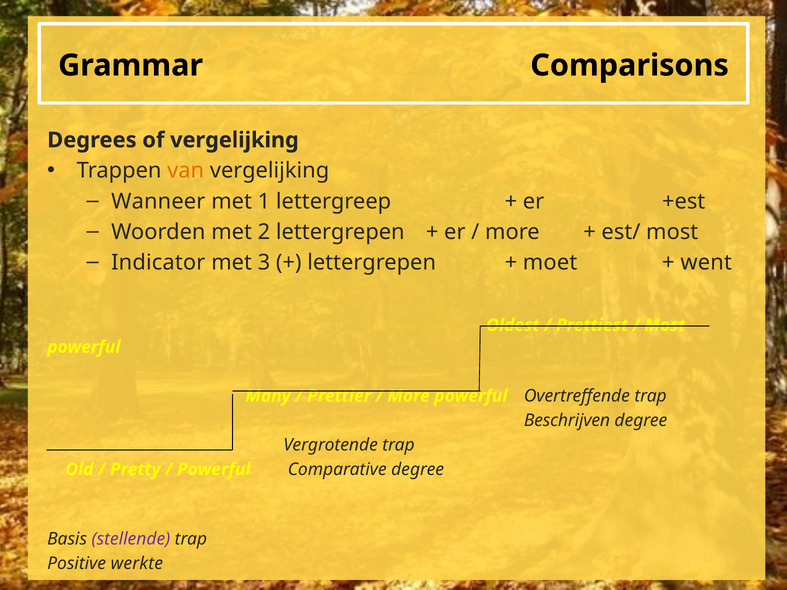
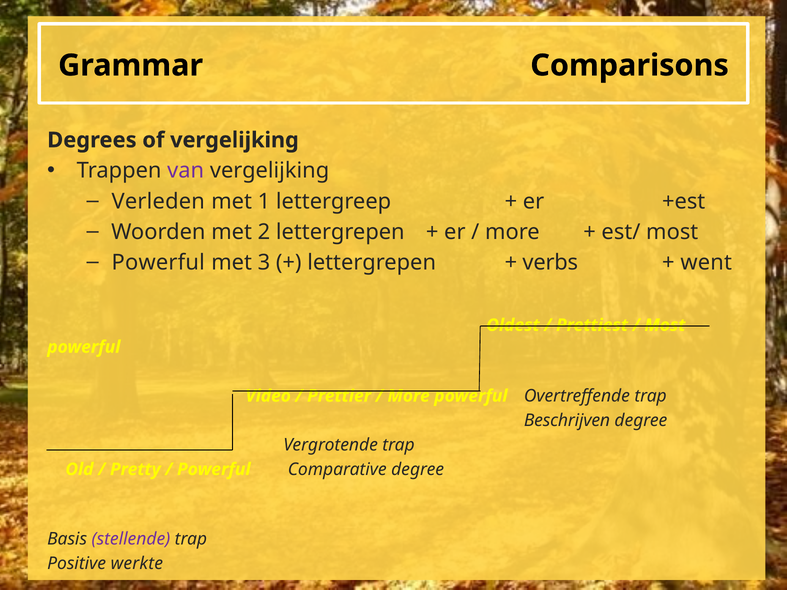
van colour: orange -> purple
Wanneer: Wanneer -> Verleden
Indicator at (158, 263): Indicator -> Powerful
moet: moet -> verbs
Many: Many -> Video
